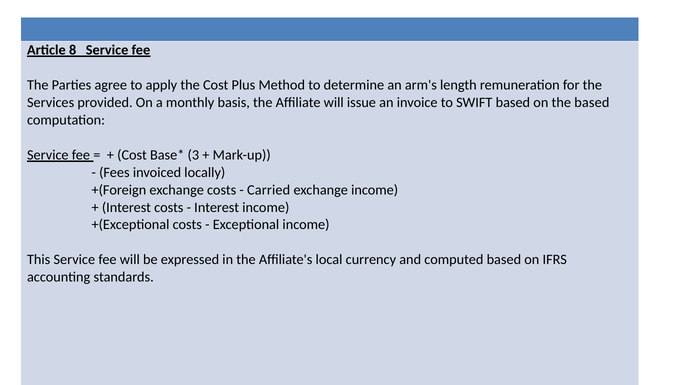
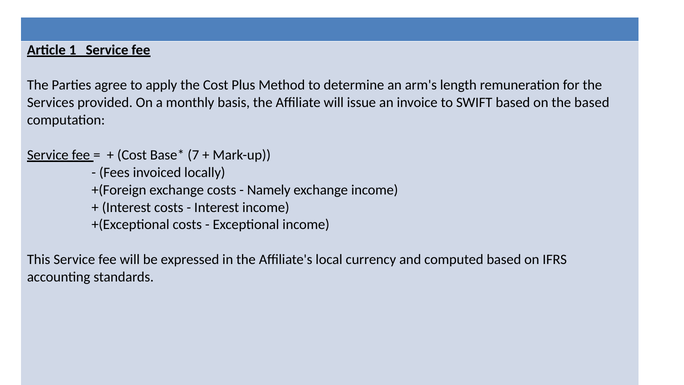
8: 8 -> 1
3: 3 -> 7
Carried: Carried -> Namely
